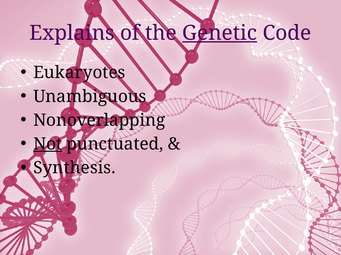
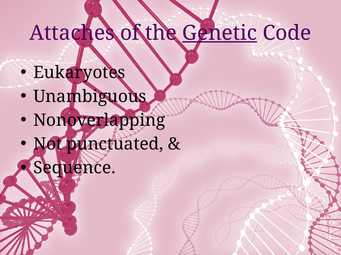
Explains: Explains -> Attaches
Not underline: present -> none
Synthesis: Synthesis -> Sequence
